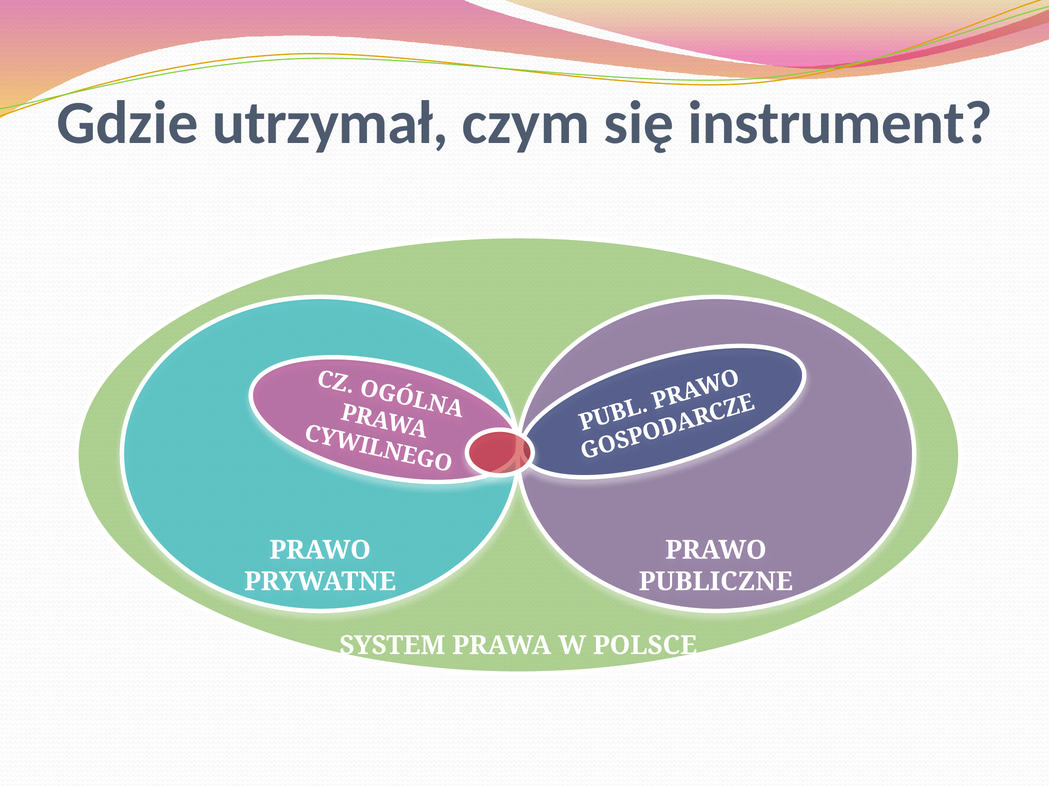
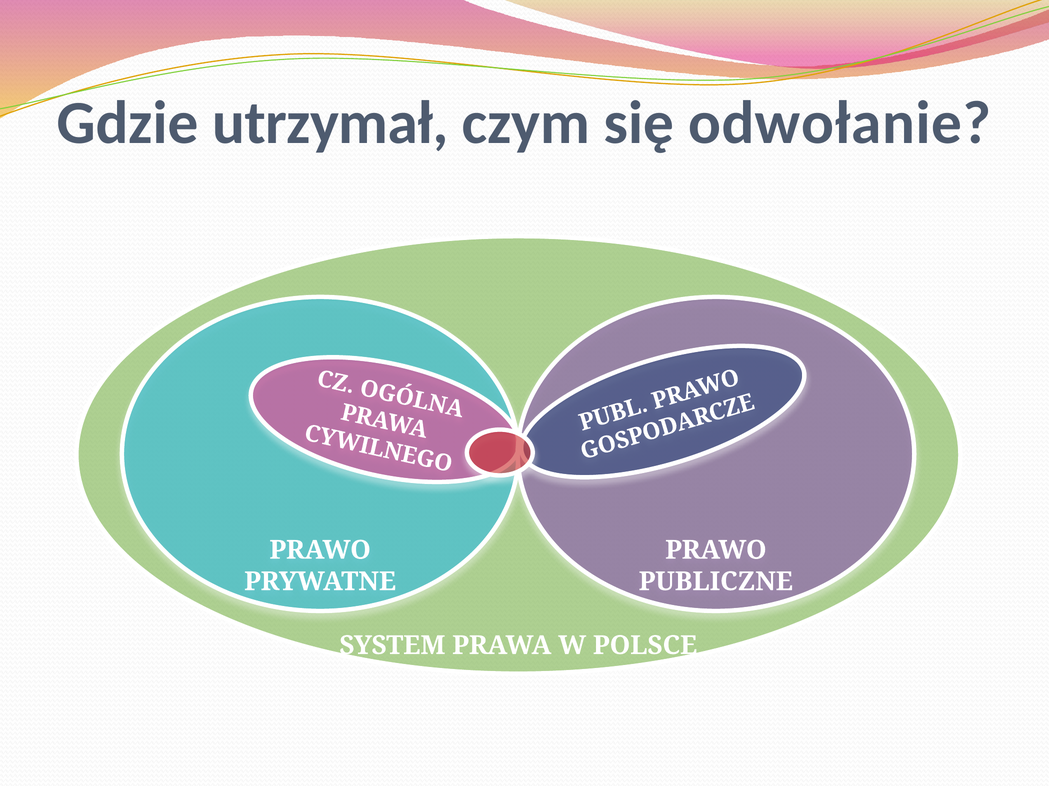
instrument: instrument -> odwołanie
